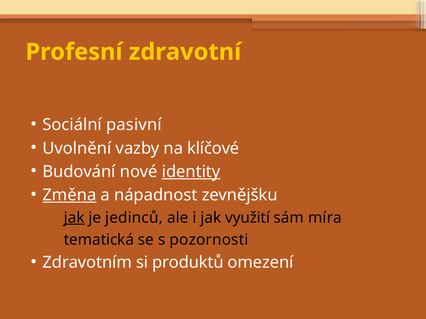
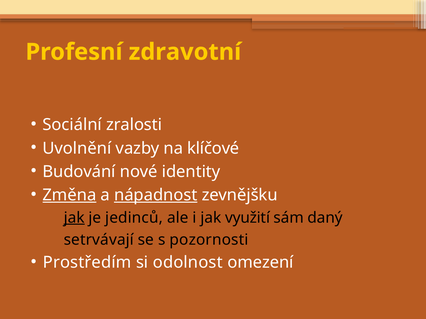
pasivní: pasivní -> zralosti
identity underline: present -> none
nápadnost underline: none -> present
míra: míra -> daný
tematická: tematická -> setrvávají
Zdravotním: Zdravotním -> Prostředím
produktů: produktů -> odolnost
